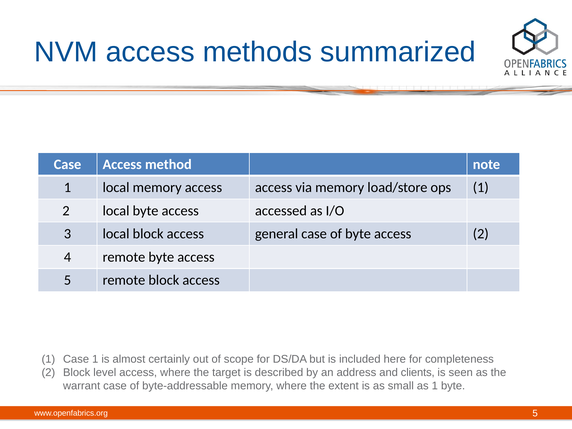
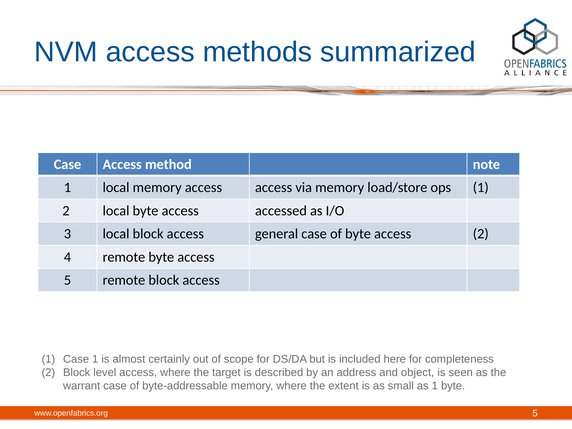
clients: clients -> object
